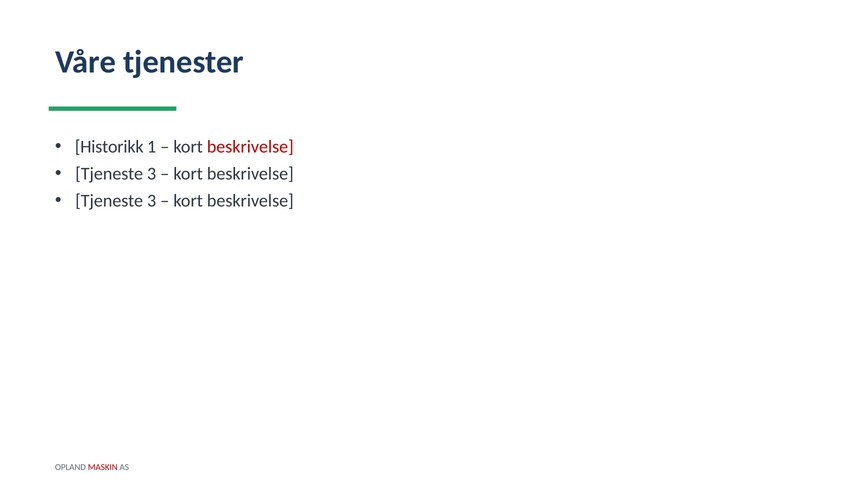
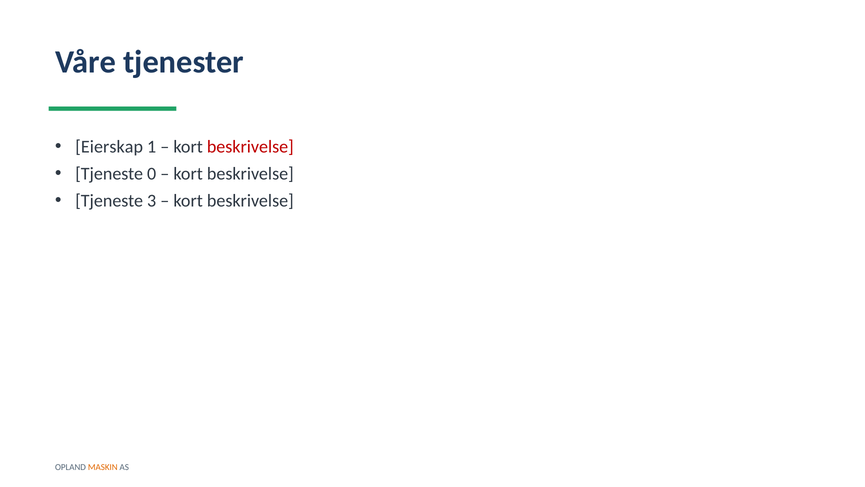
Historikk: Historikk -> Eierskap
3 at (152, 174): 3 -> 0
MASKIN colour: red -> orange
